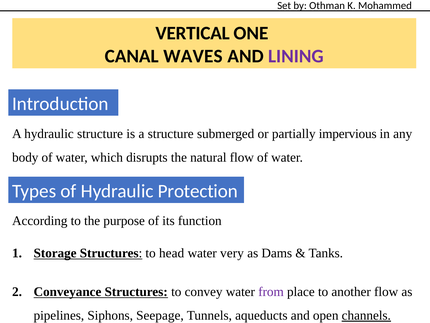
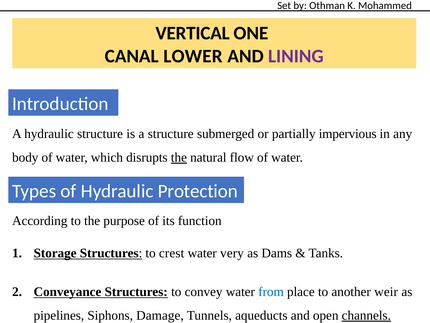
WAVES: WAVES -> LOWER
the at (179, 157) underline: none -> present
head: head -> crest
from colour: purple -> blue
another flow: flow -> weir
Seepage: Seepage -> Damage
